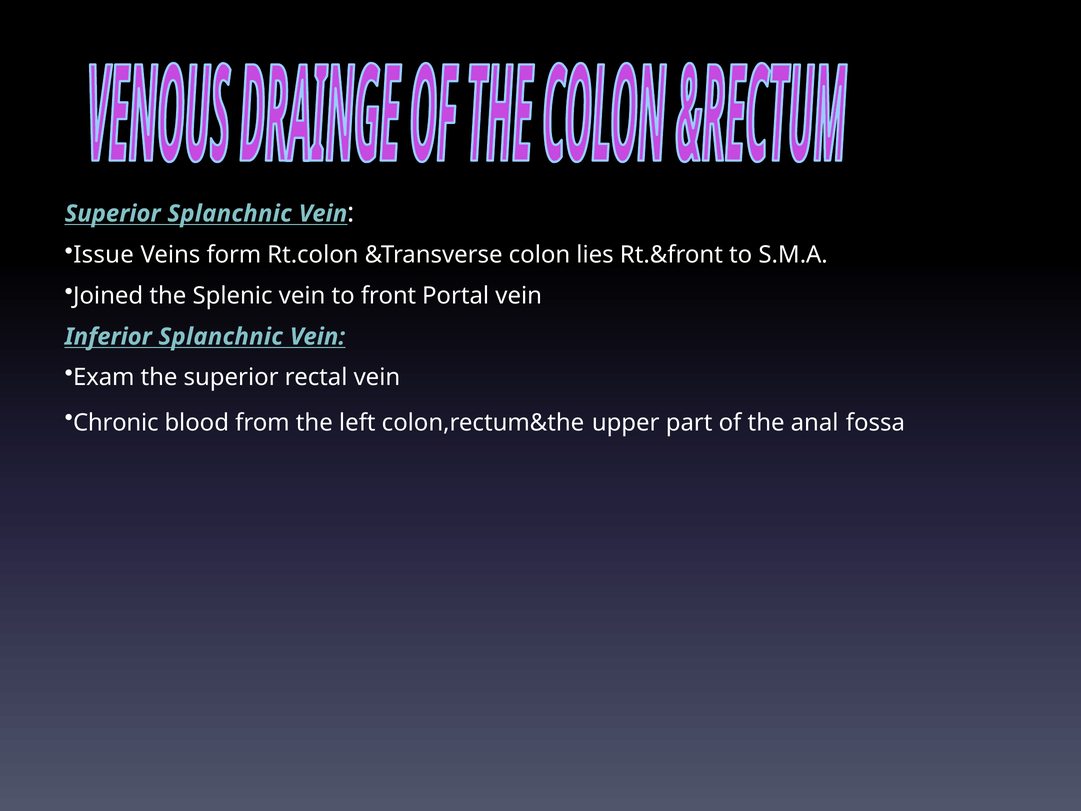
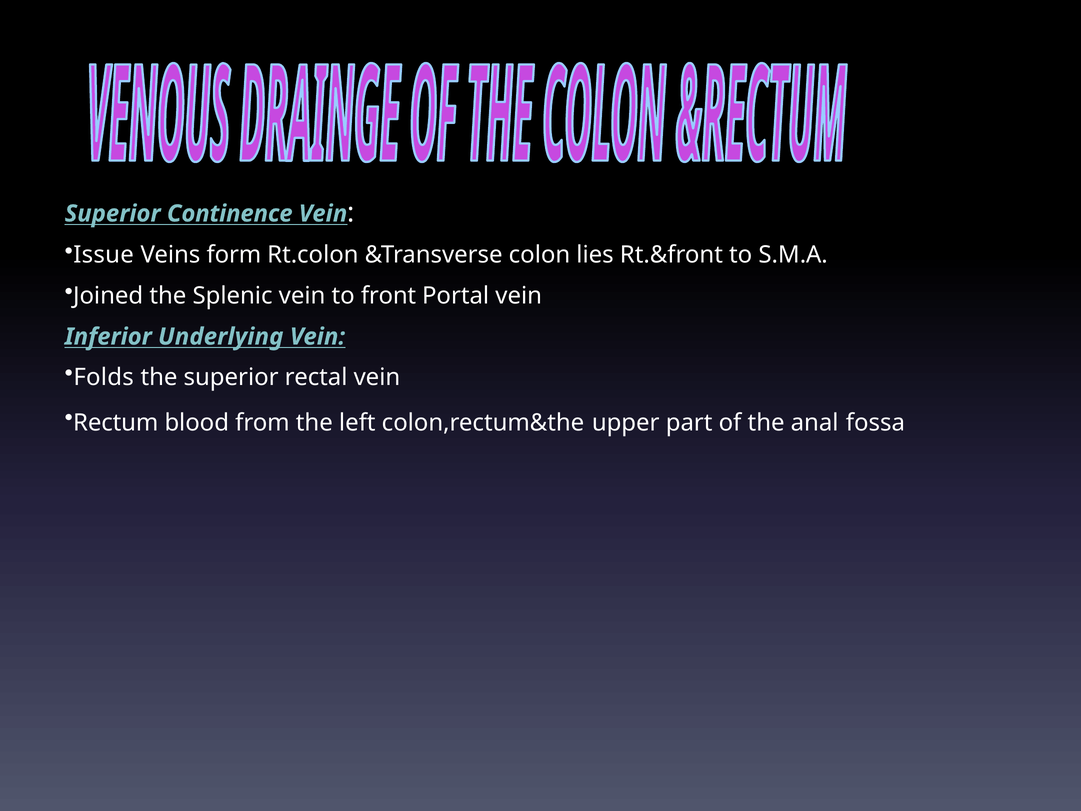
Superior Splanchnic: Splanchnic -> Continence
Inferior Splanchnic: Splanchnic -> Underlying
Exam: Exam -> Folds
Chronic: Chronic -> Rectum
